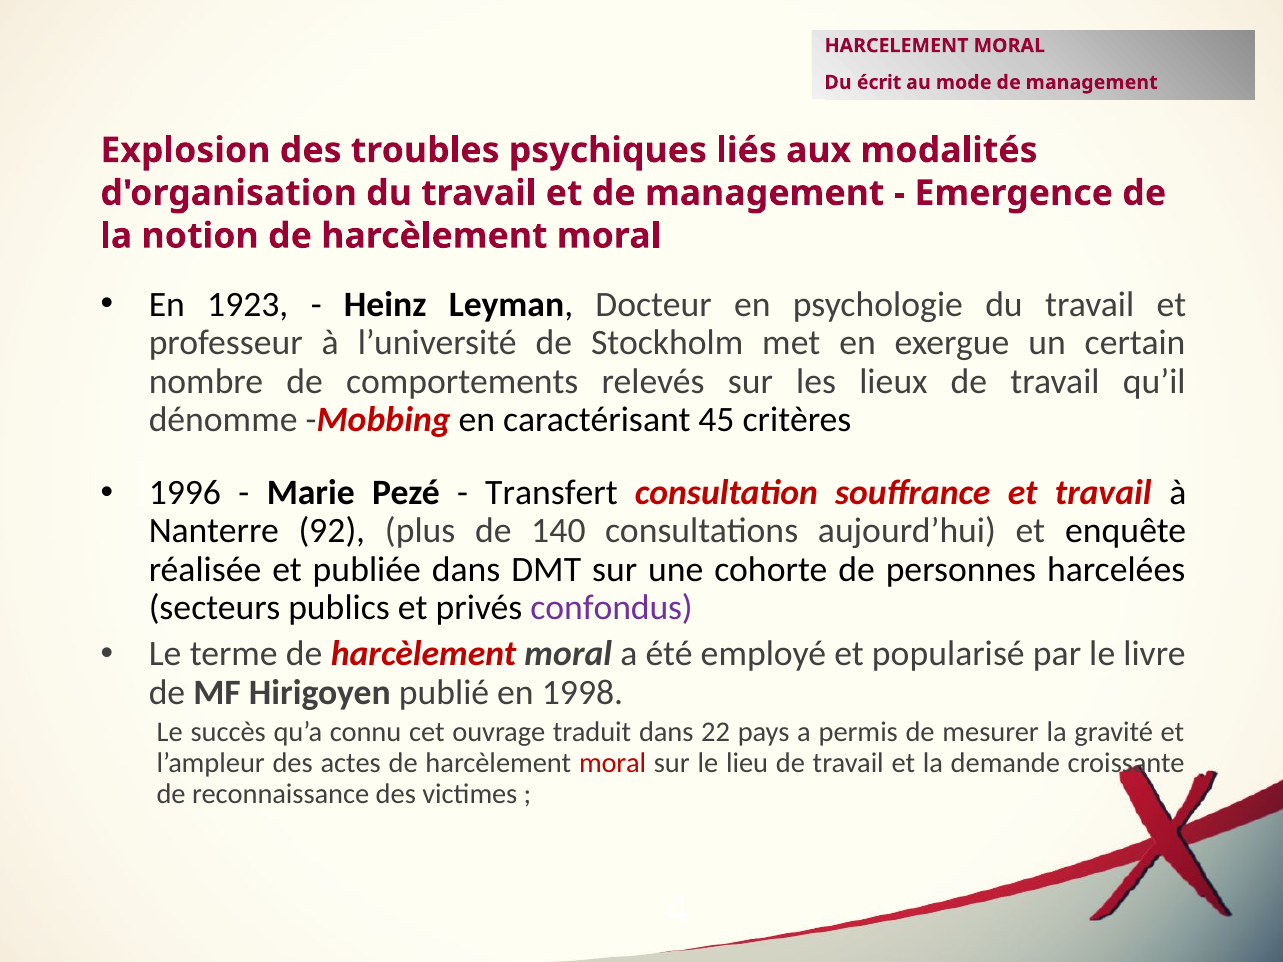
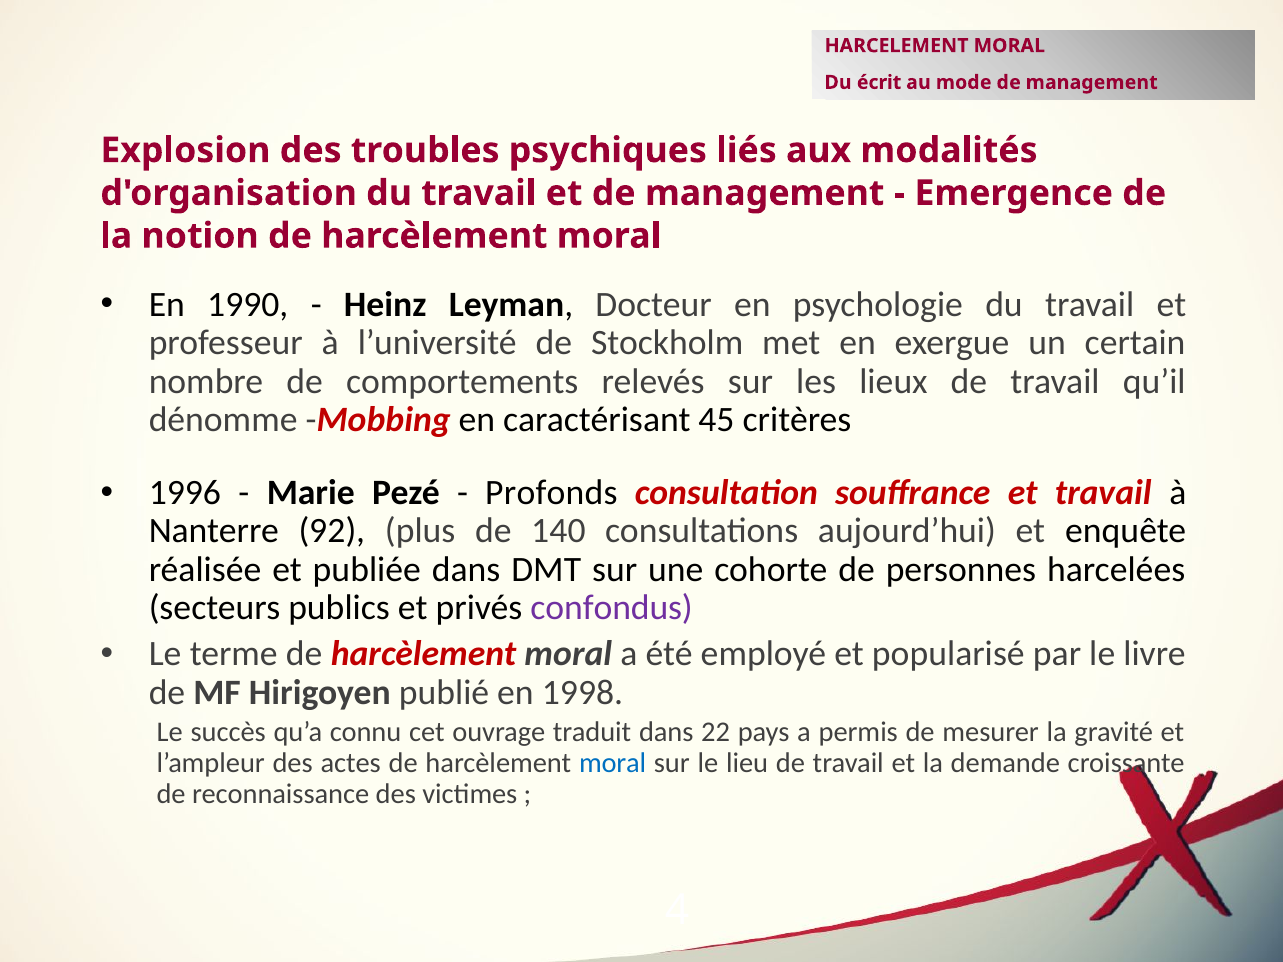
1923: 1923 -> 1990
Transfert: Transfert -> Profonds
moral at (613, 764) colour: red -> blue
